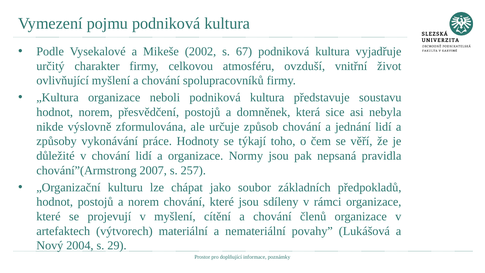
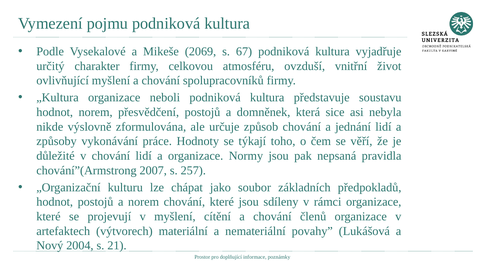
2002: 2002 -> 2069
29: 29 -> 21
